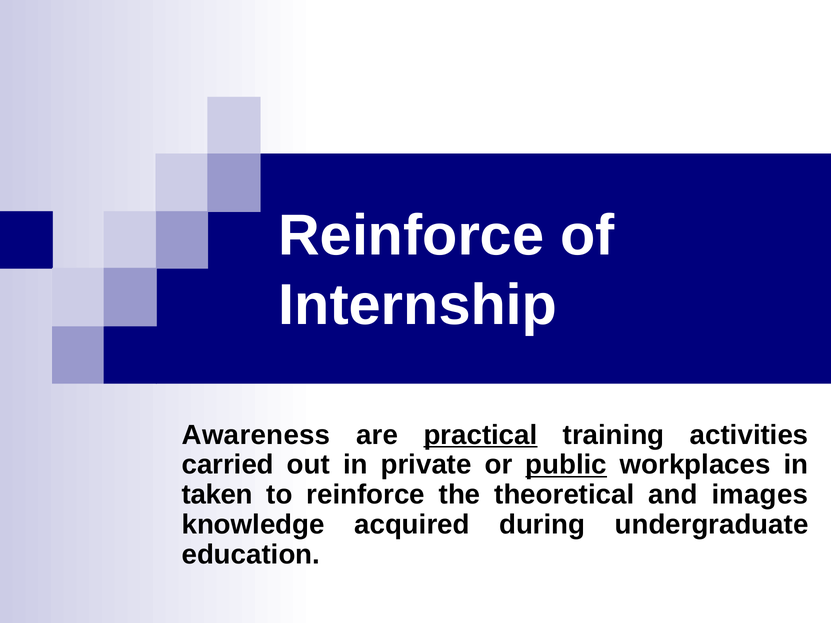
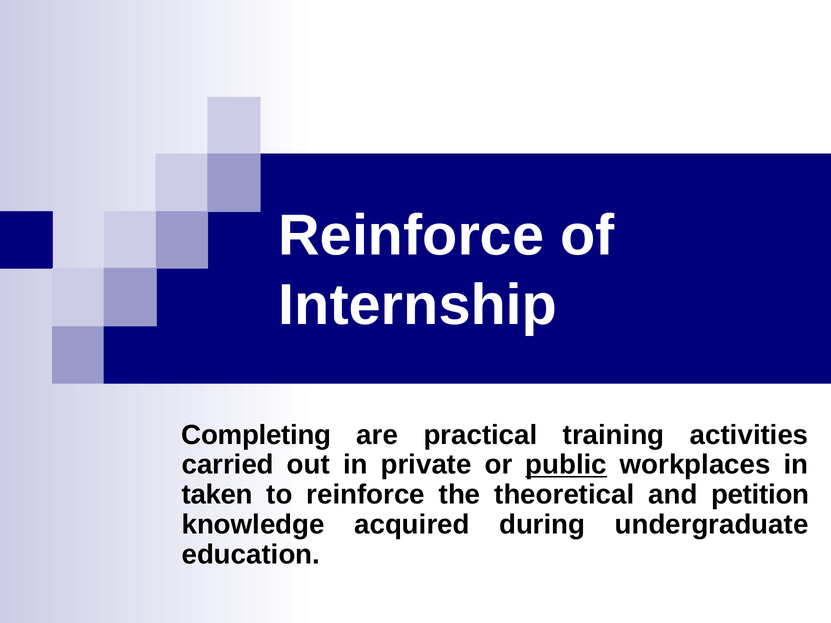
Awareness: Awareness -> Completing
practical underline: present -> none
images: images -> petition
